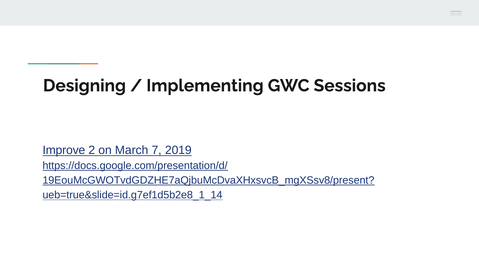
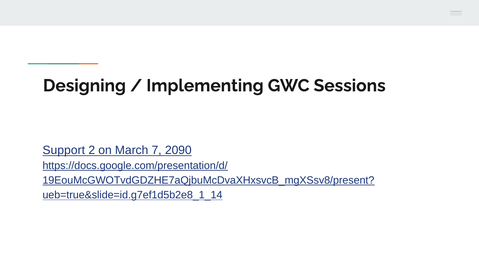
Improve: Improve -> Support
2019: 2019 -> 2090
